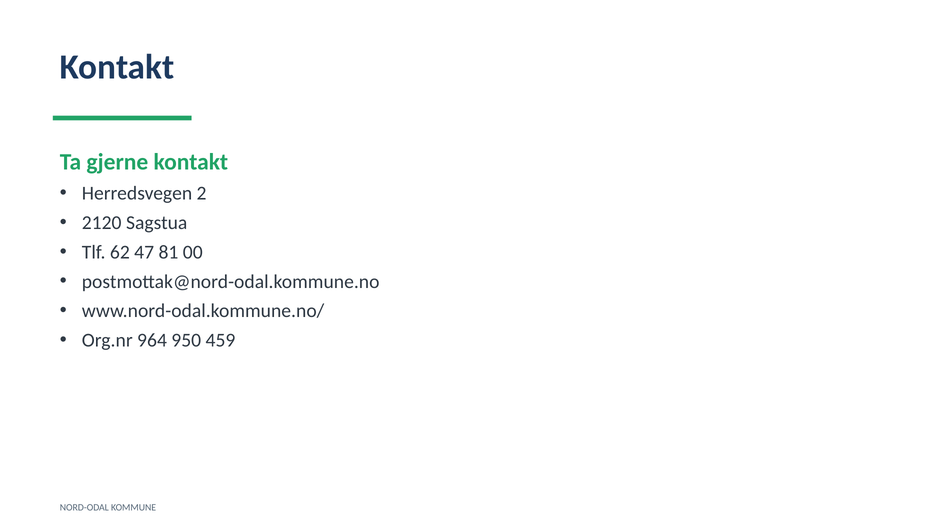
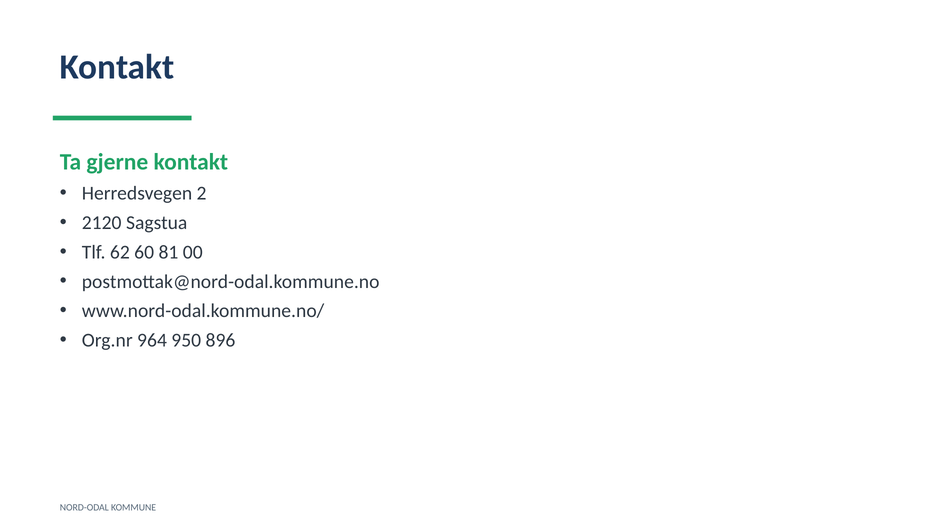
47: 47 -> 60
459: 459 -> 896
